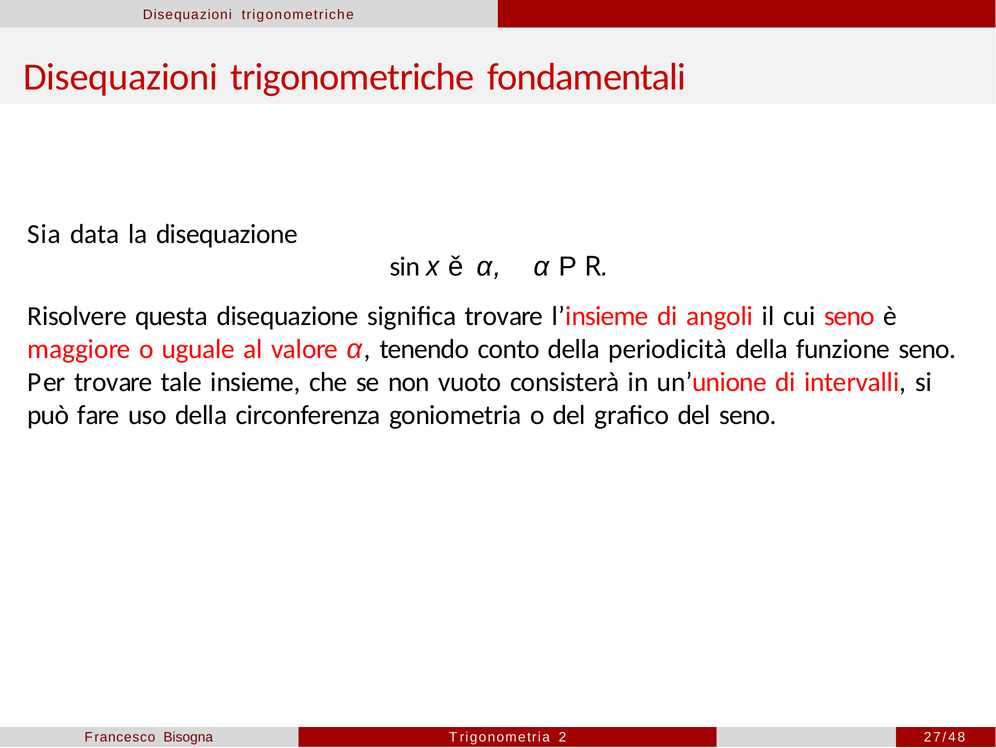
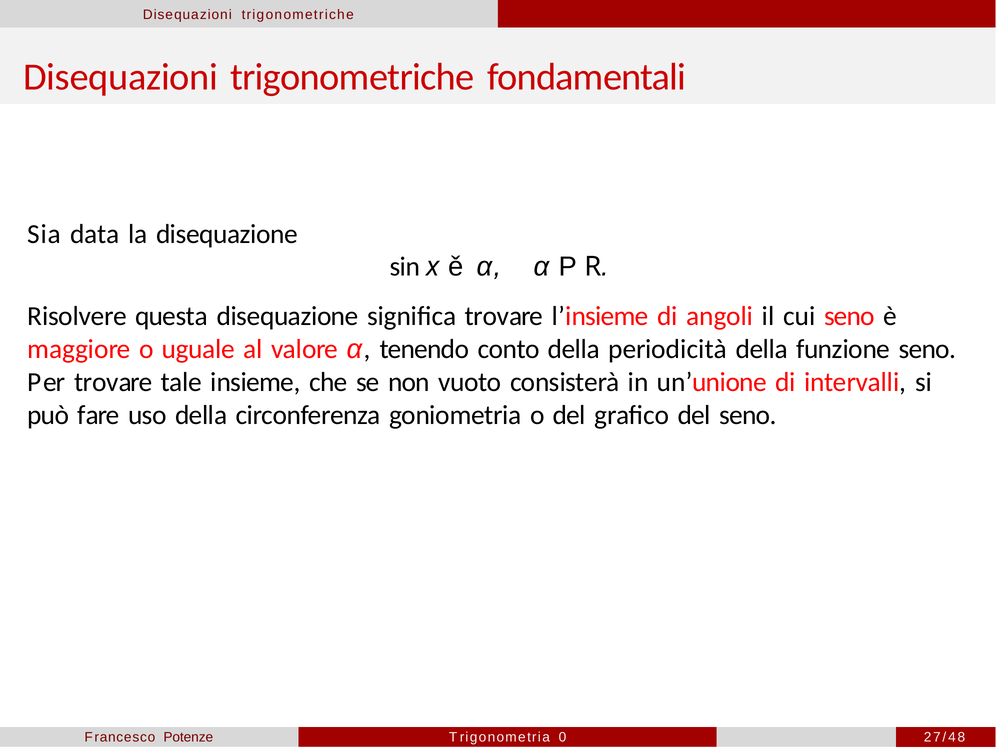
Bisogna: Bisogna -> Potenze
2: 2 -> 0
